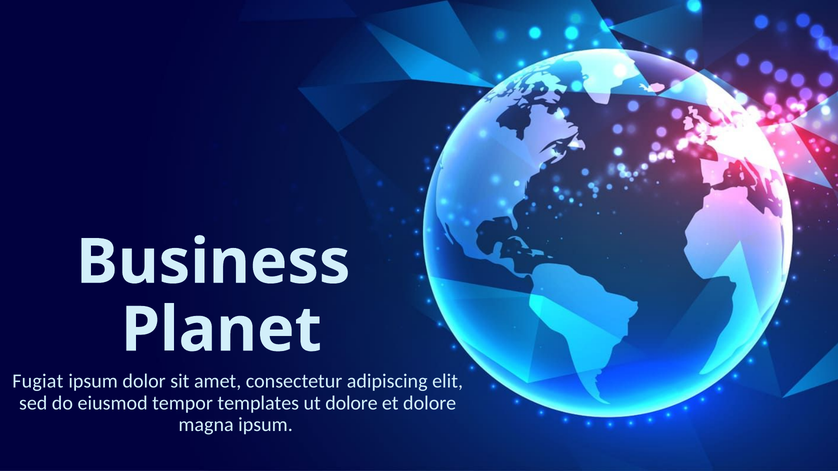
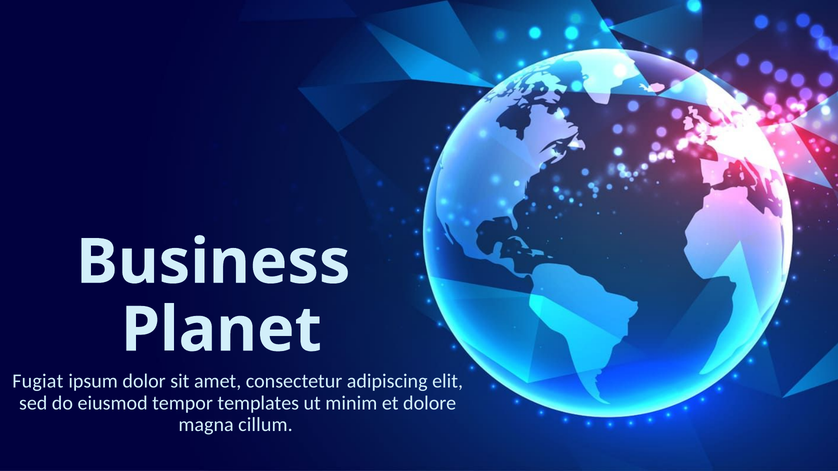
ut dolore: dolore -> minim
magna ipsum: ipsum -> cillum
